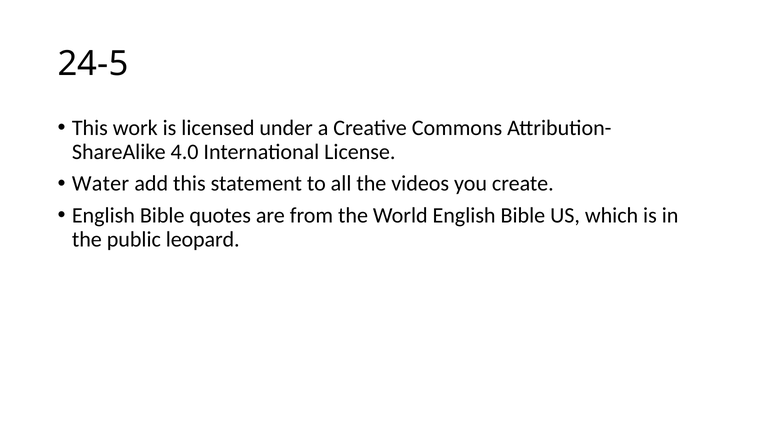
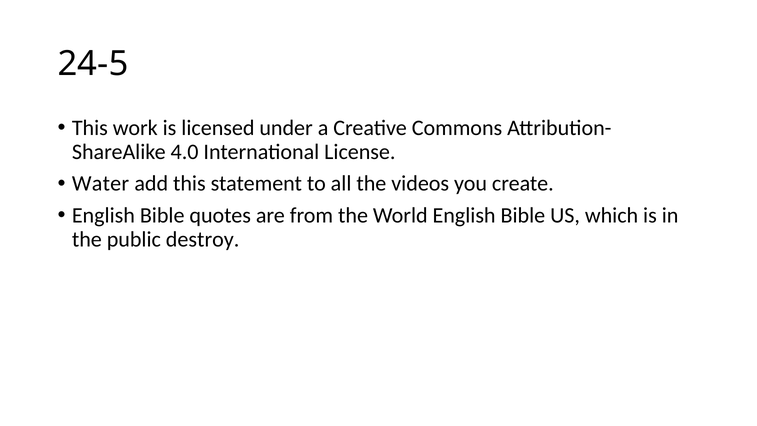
leopard: leopard -> destroy
